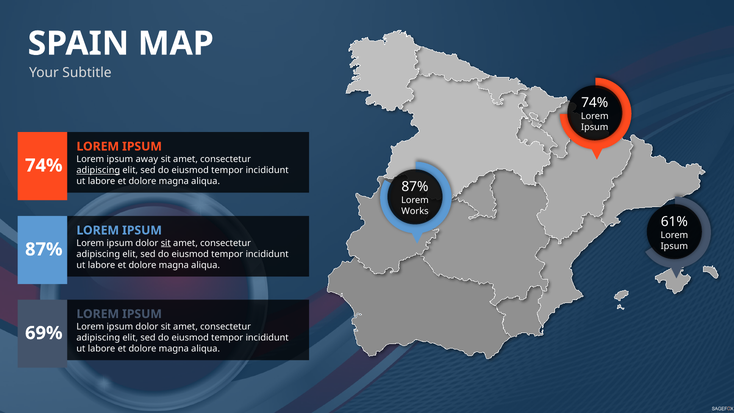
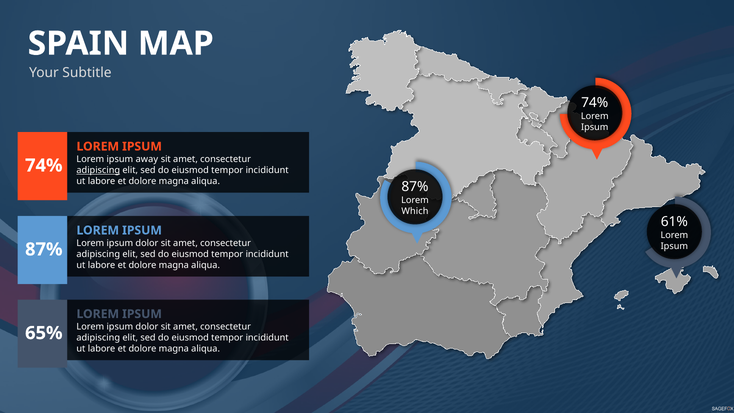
Works: Works -> Which
sit at (166, 243) underline: present -> none
69%: 69% -> 65%
